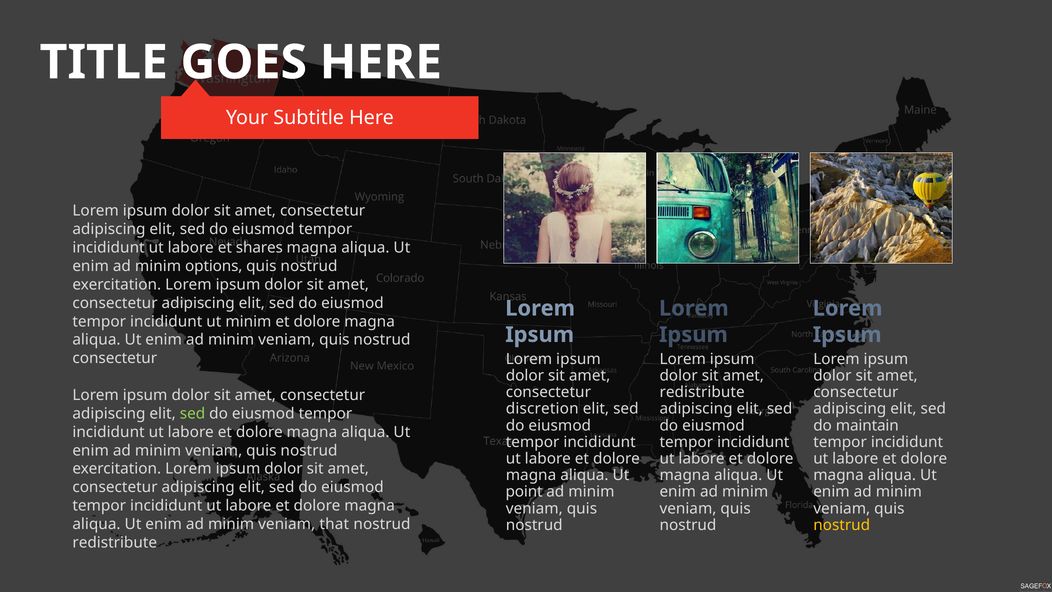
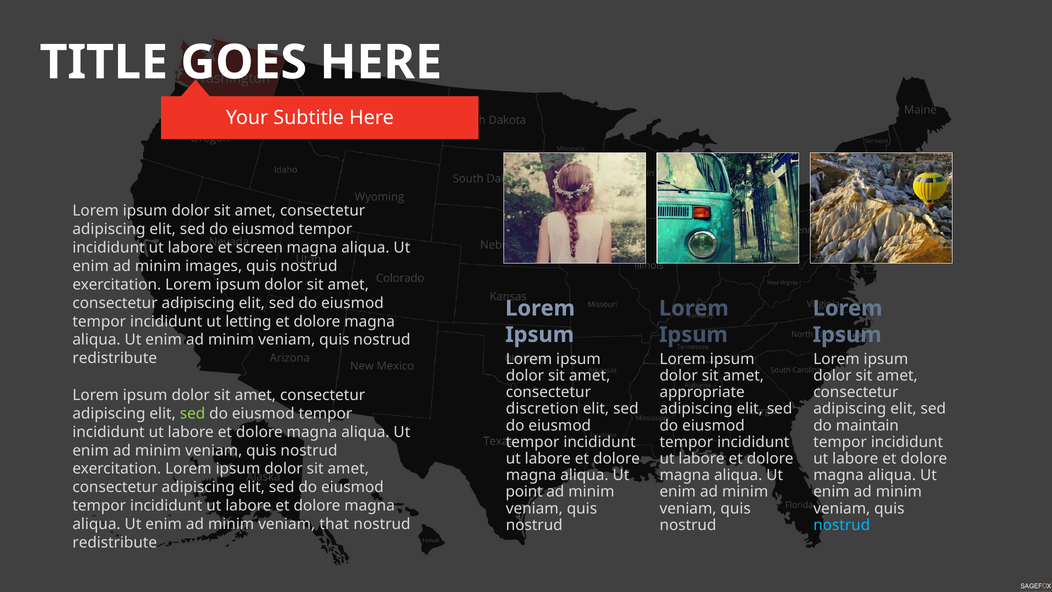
shares: shares -> screen
options: options -> images
ut minim: minim -> letting
consectetur at (115, 358): consectetur -> redistribute
redistribute at (702, 392): redistribute -> appropriate
nostrud at (842, 525) colour: yellow -> light blue
